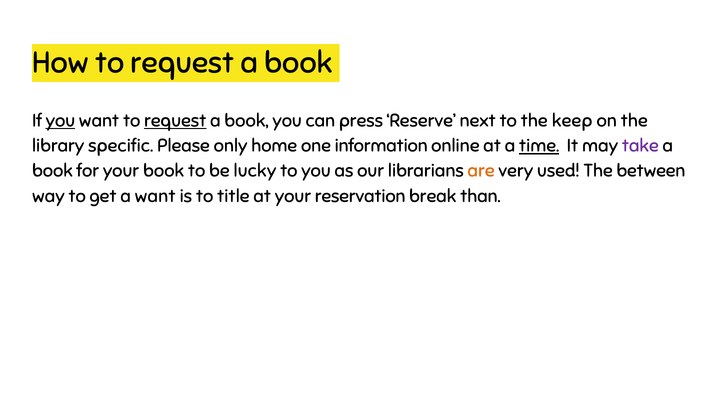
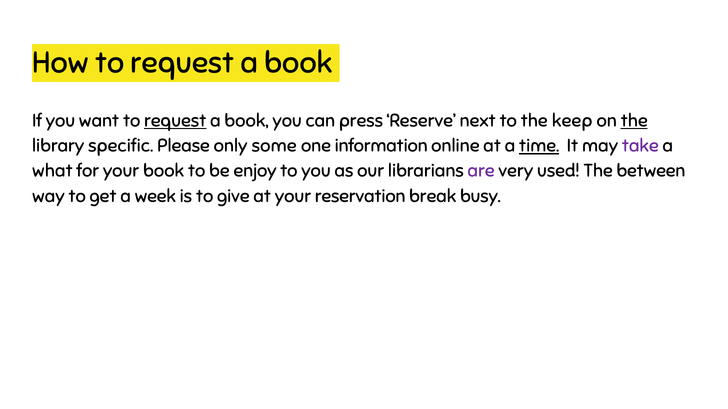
you at (60, 121) underline: present -> none
the at (634, 121) underline: none -> present
home: home -> some
book at (53, 171): book -> what
lucky: lucky -> enjoy
are colour: orange -> purple
a want: want -> week
title: title -> give
than: than -> busy
